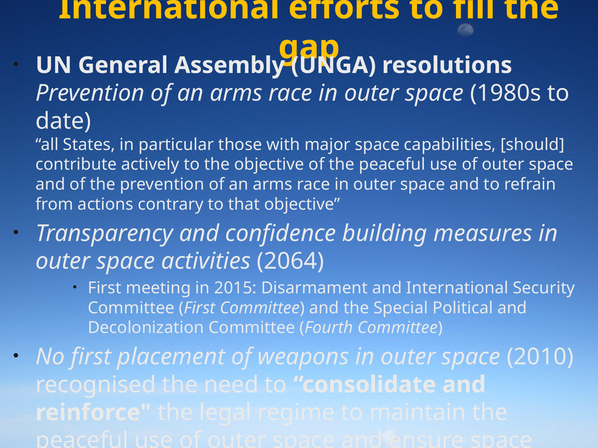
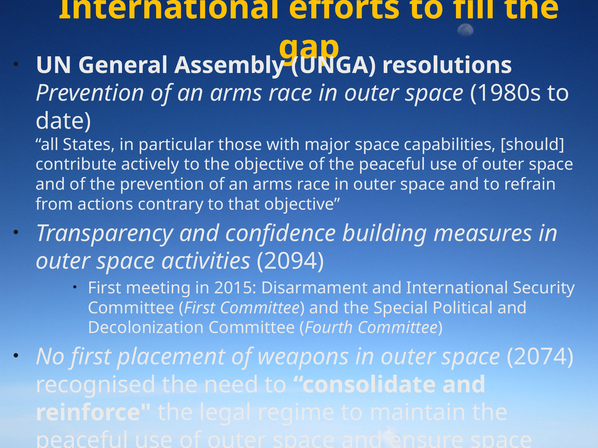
2064: 2064 -> 2094
2010: 2010 -> 2074
